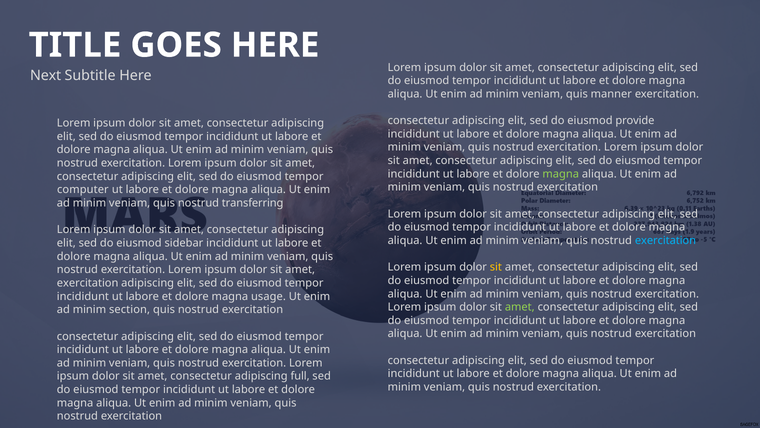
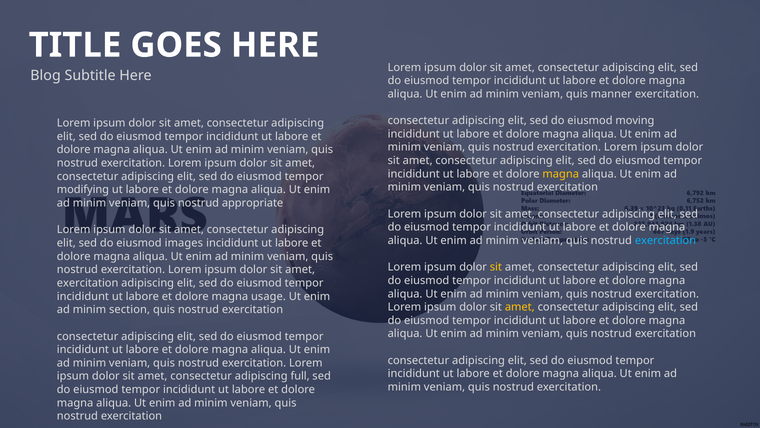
Next: Next -> Blog
provide: provide -> moving
magna at (561, 174) colour: light green -> yellow
computer: computer -> modifying
transferring: transferring -> appropriate
sidebar: sidebar -> images
amet at (520, 307) colour: light green -> yellow
